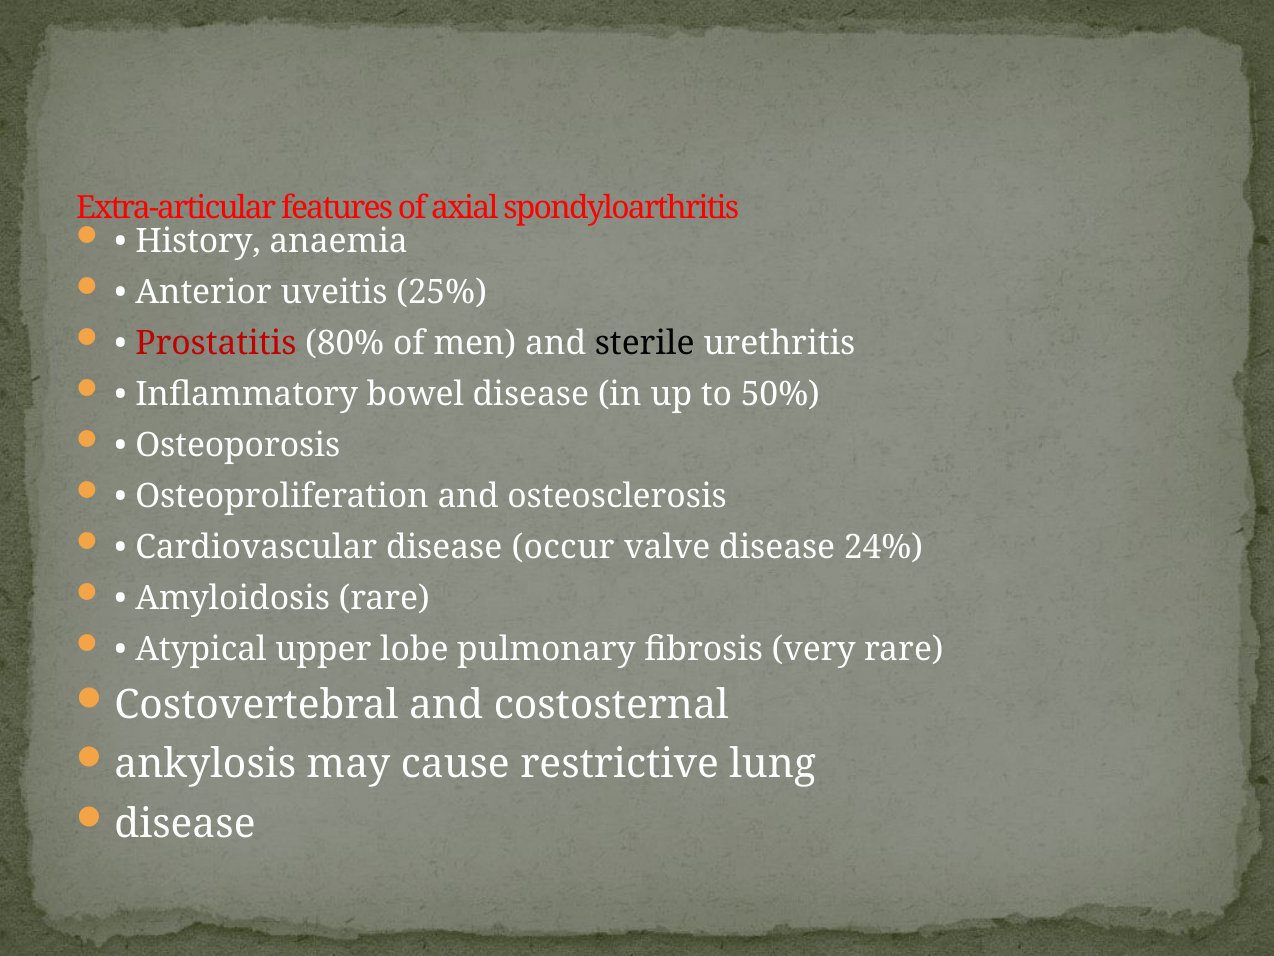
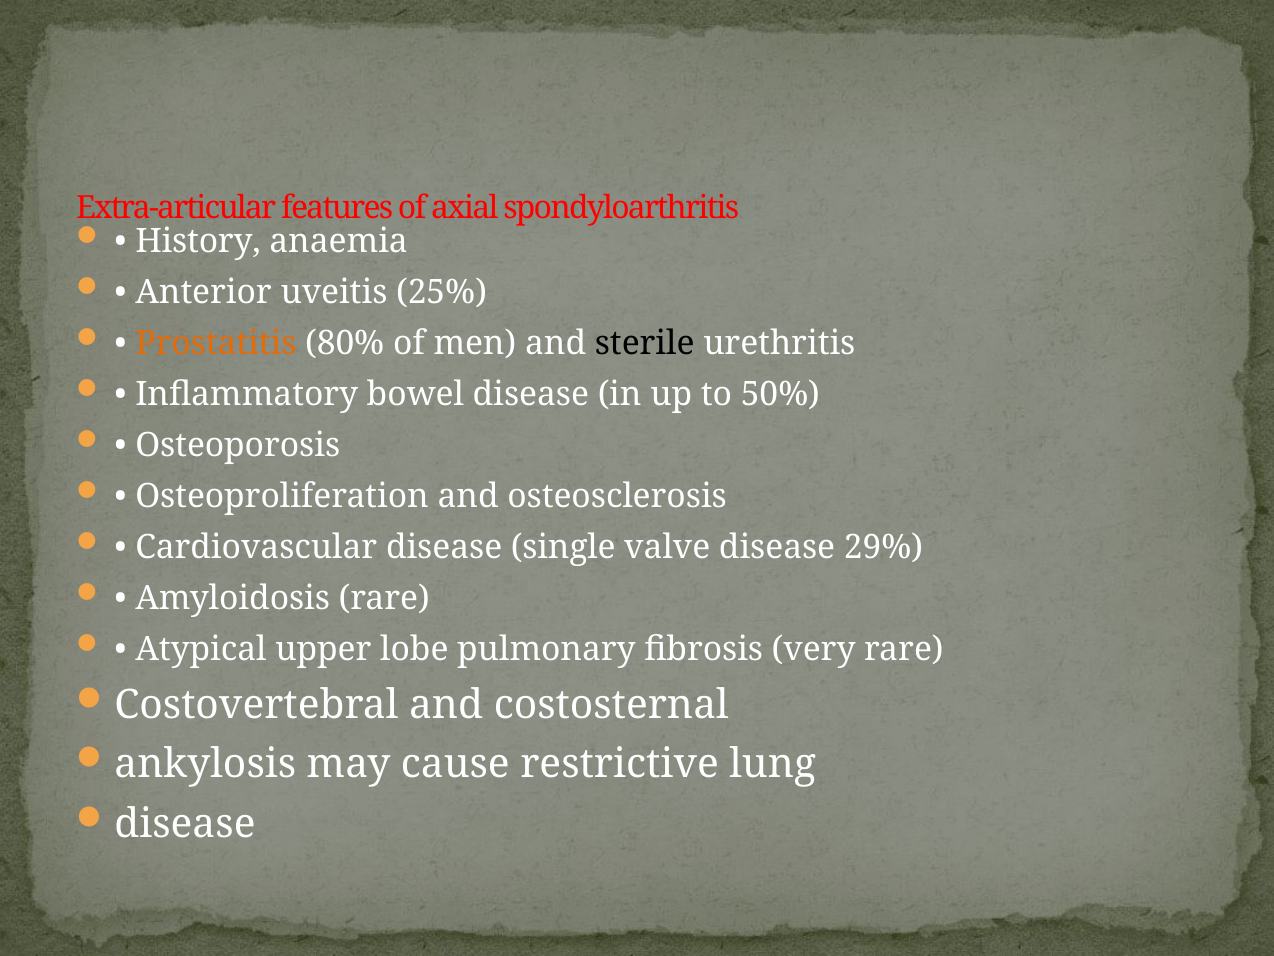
Prostatitis colour: red -> orange
occur: occur -> single
24%: 24% -> 29%
